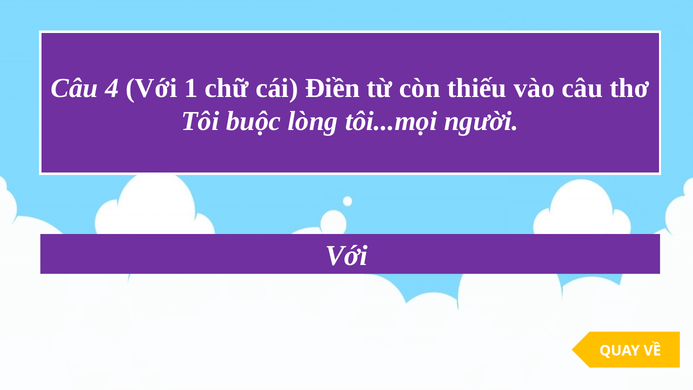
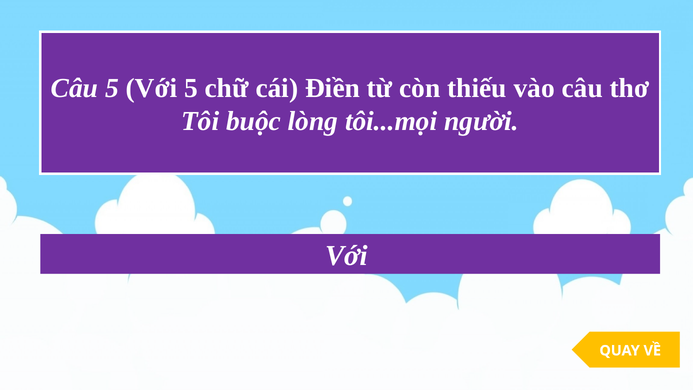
Câu 4: 4 -> 5
Với 1: 1 -> 5
